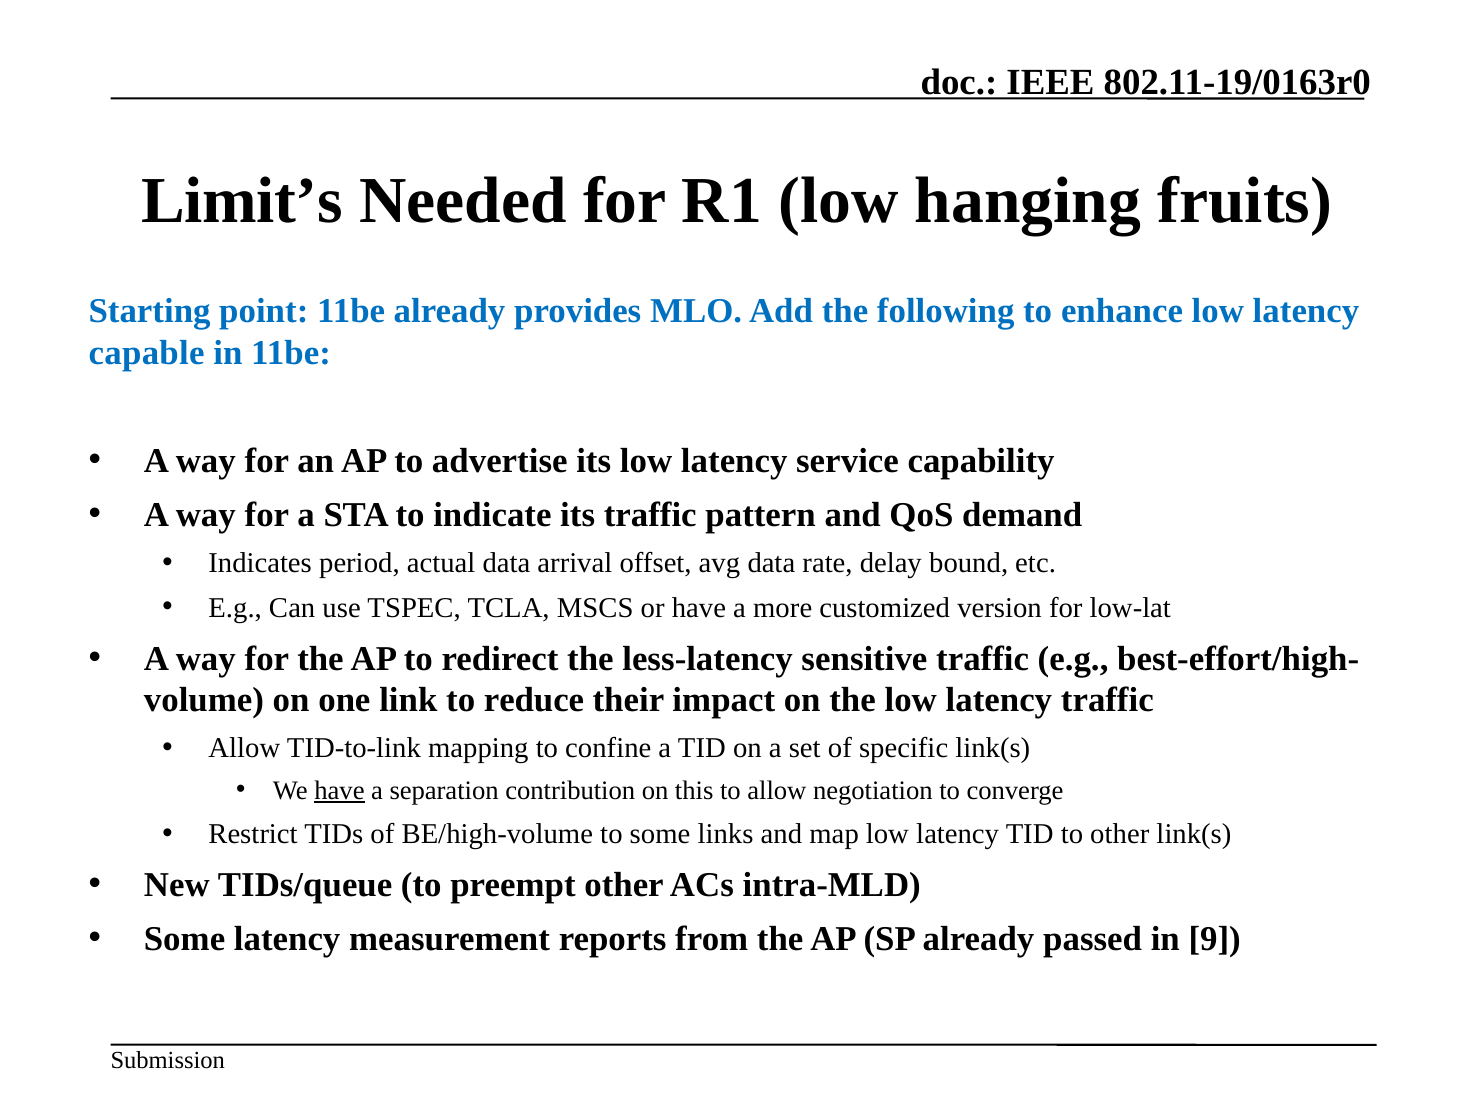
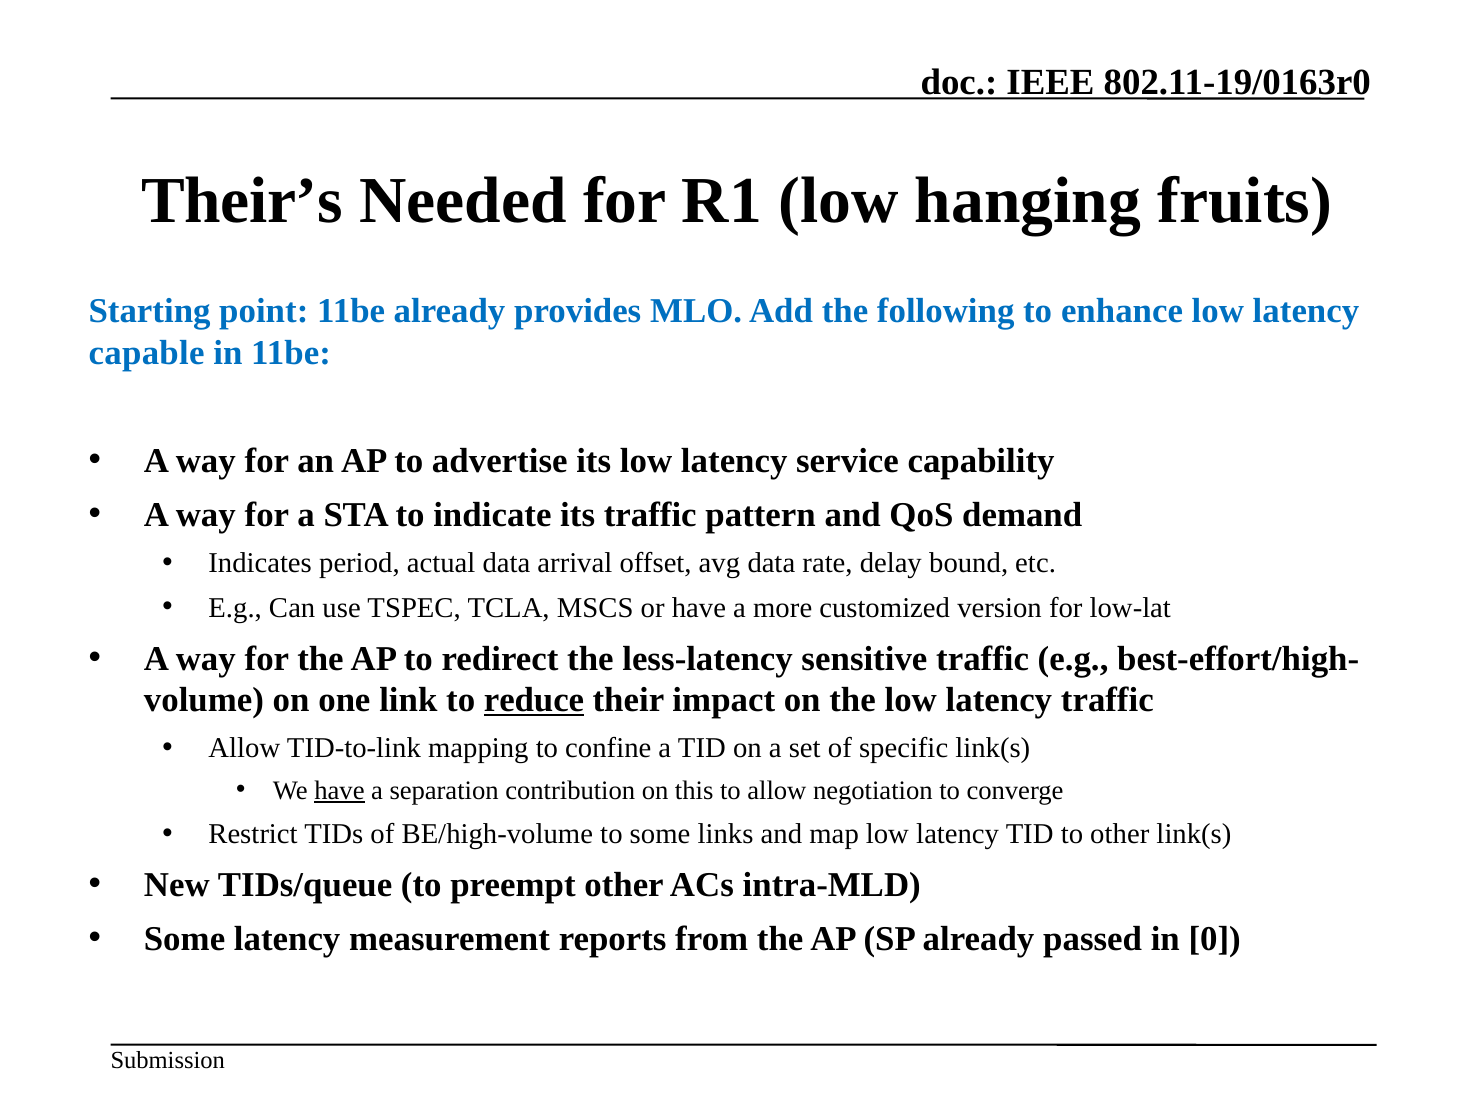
Limit’s: Limit’s -> Their’s
reduce underline: none -> present
9: 9 -> 0
